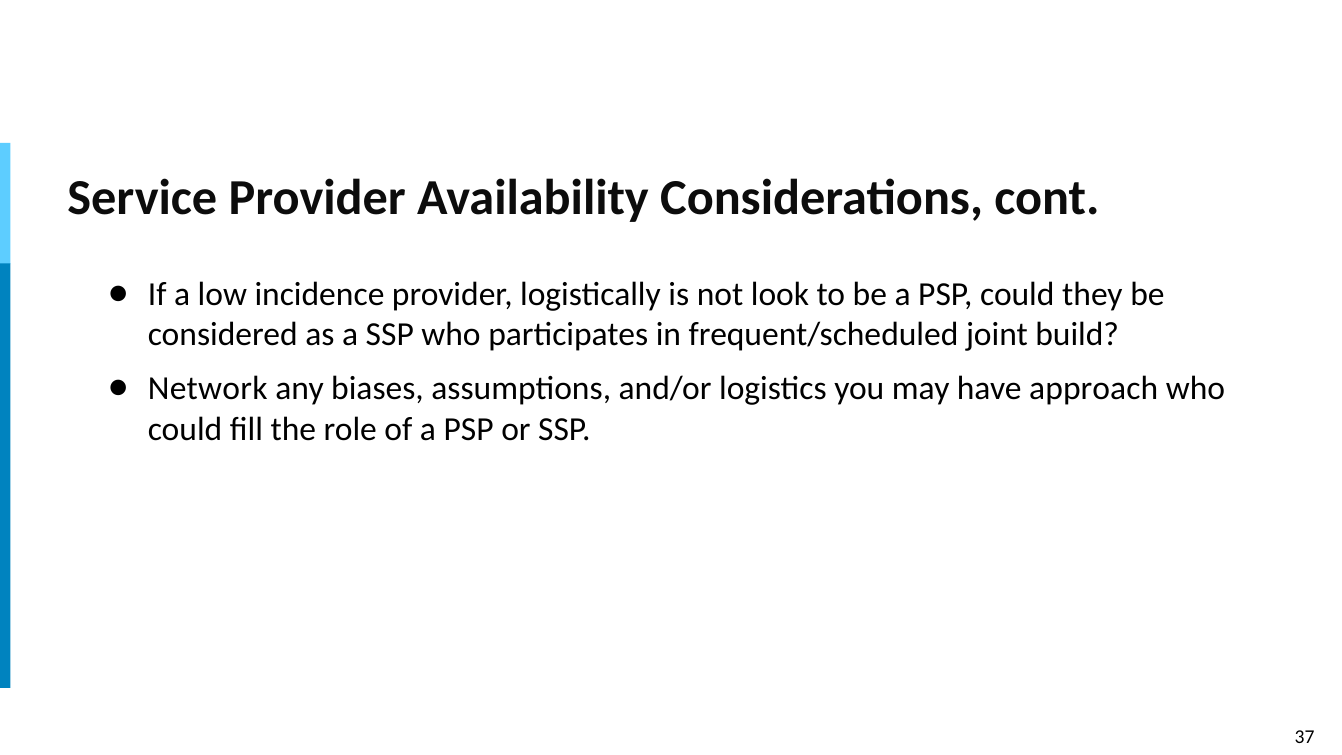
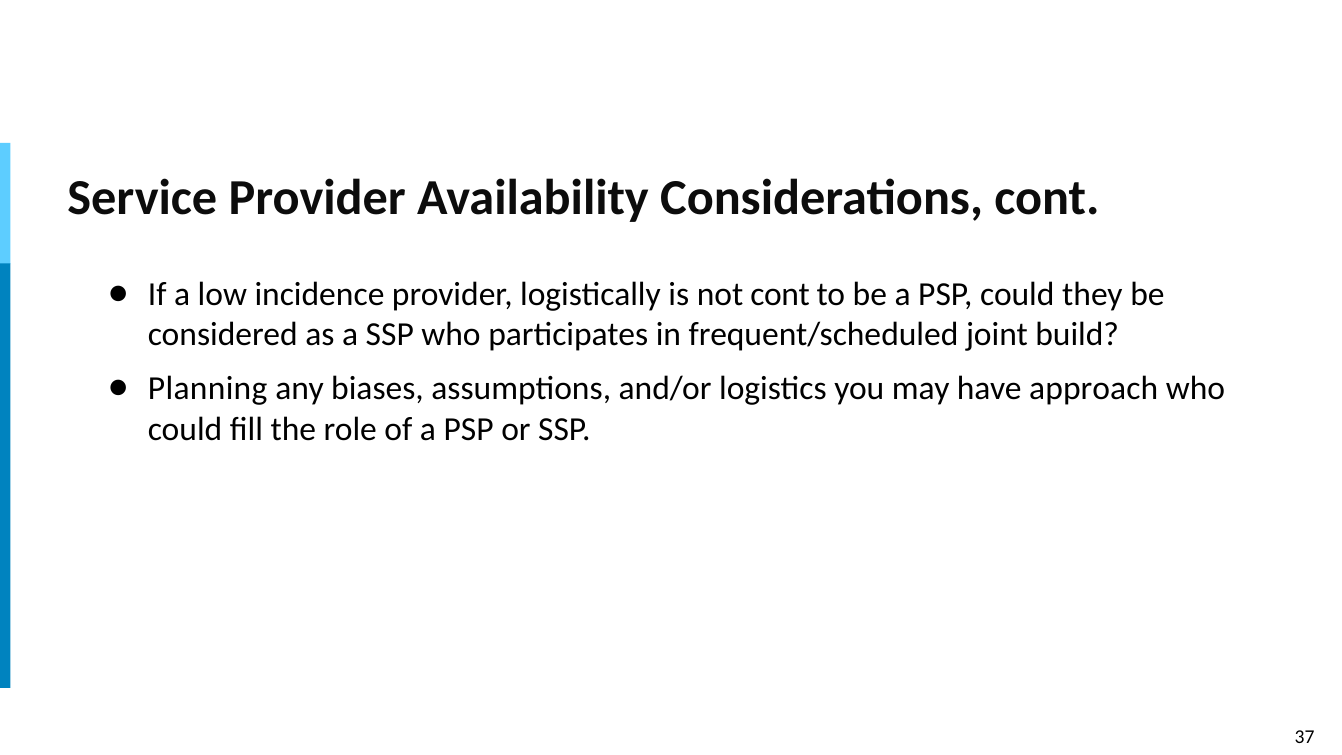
not look: look -> cont
Network: Network -> Planning
